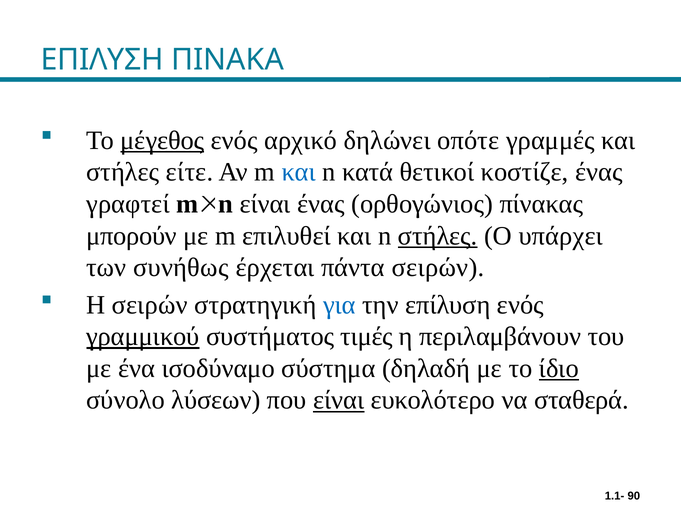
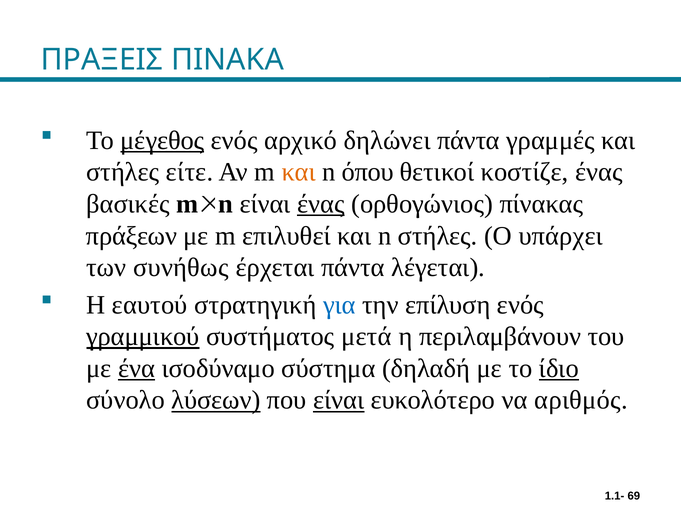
ΕΠΙΛΥΣΗ: ΕΠΙΛΥΣΗ -> ΠΡΑΞΕΙΣ
δηλώνει οπότε: οπότε -> πάντα
και at (299, 172) colour: blue -> orange
κατά: κατά -> όπου
γραφτεί: γραφτεί -> βασικές
ένας at (321, 204) underline: none -> present
μπορούν: μπορούν -> πράξεων
στήλες at (438, 236) underline: present -> none
πάντα σειρών: σειρών -> λέγεται
Η σειρών: σειρών -> εαυτού
τιμές: τιμές -> μετά
ένα underline: none -> present
λύσεων underline: none -> present
σταθερά: σταθερά -> αριθμός
90: 90 -> 69
